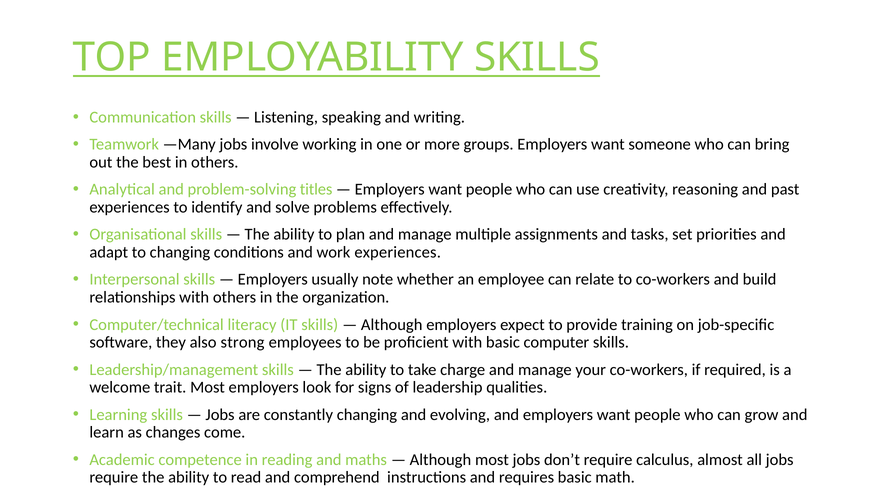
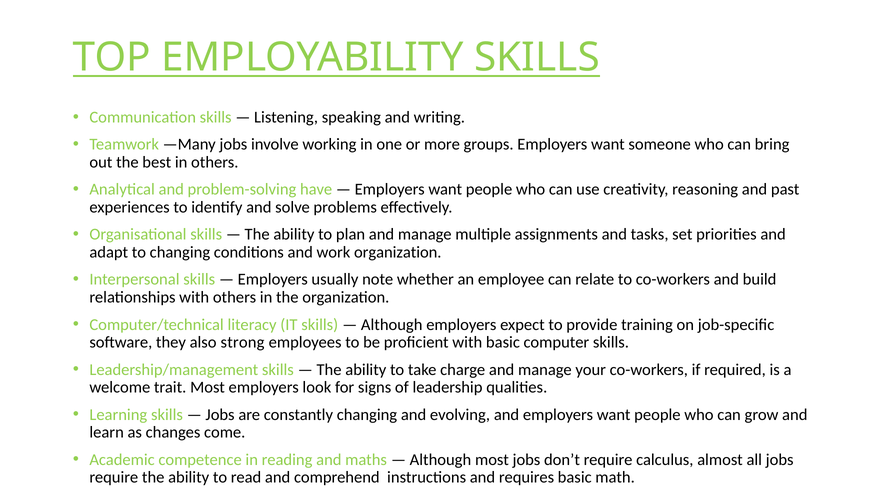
titles: titles -> have
work experiences: experiences -> organization
